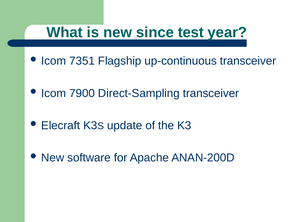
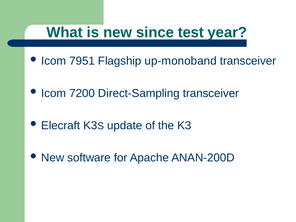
7351: 7351 -> 7951
up-continuous: up-continuous -> up-monoband
7900: 7900 -> 7200
